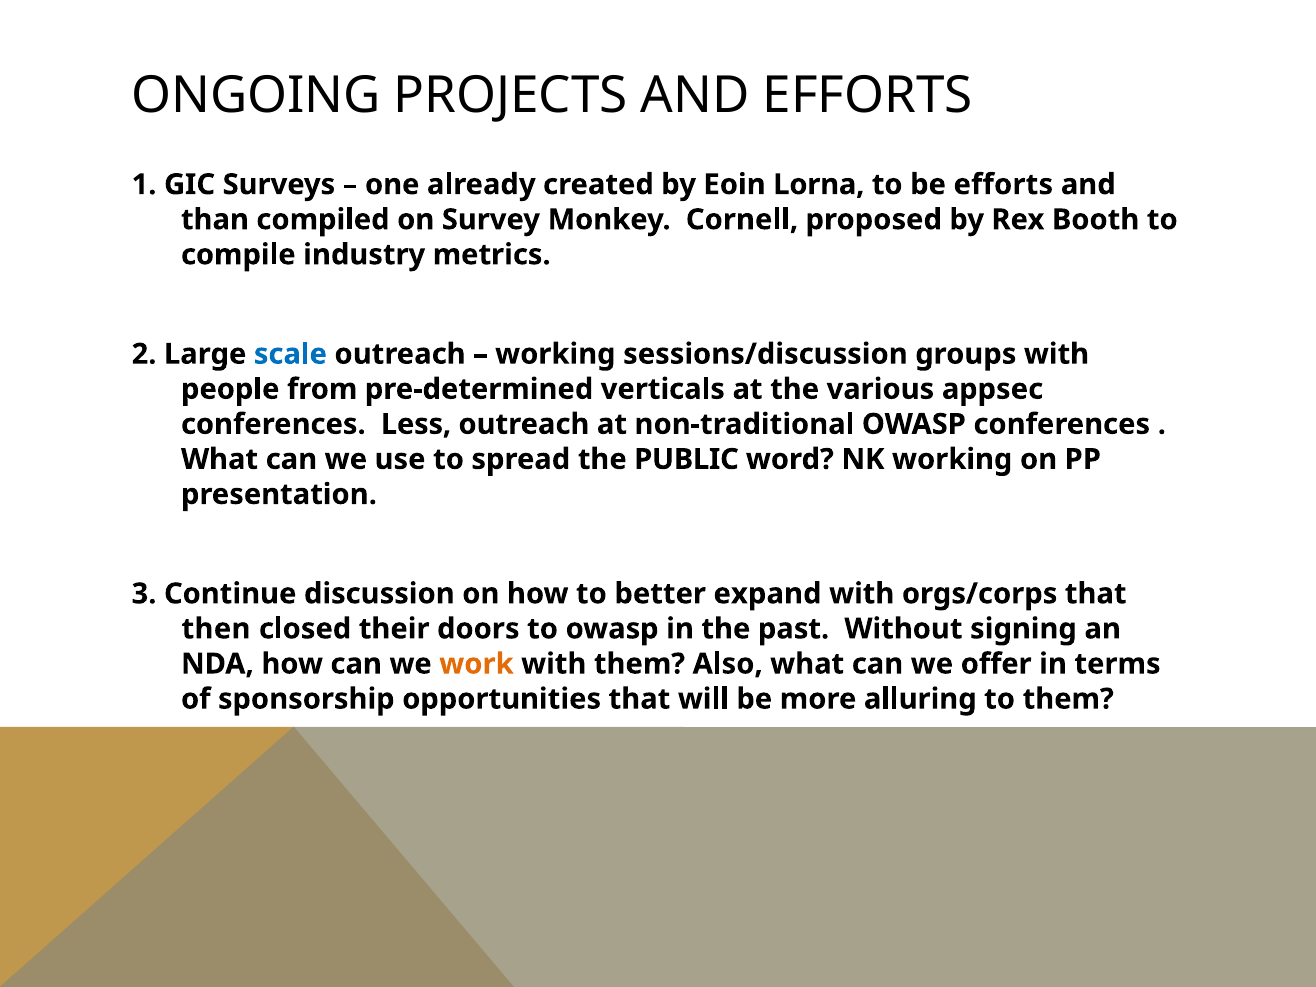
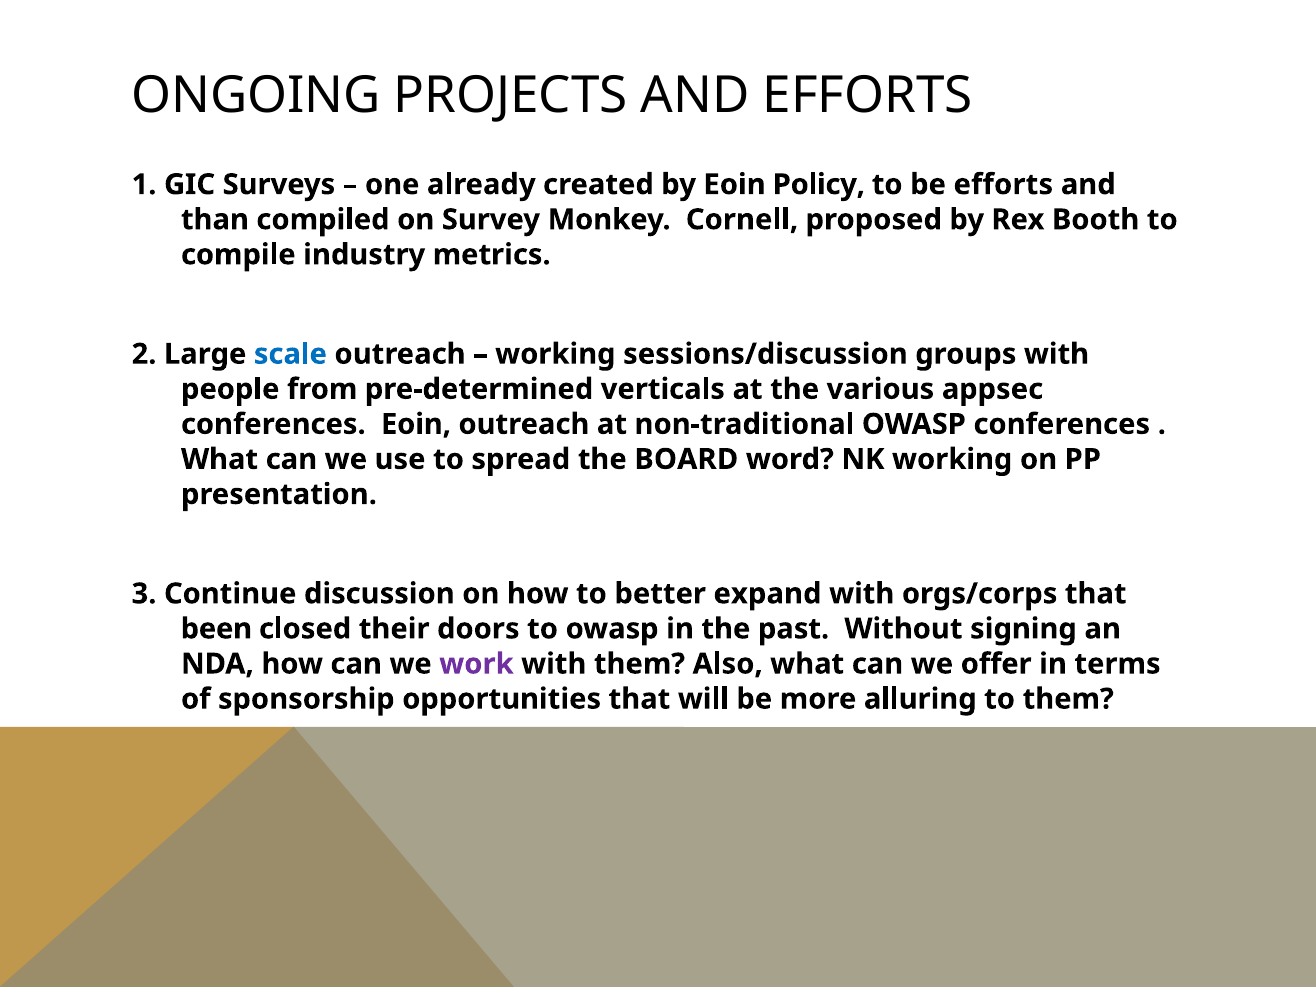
Lorna: Lorna -> Policy
conferences Less: Less -> Eoin
PUBLIC: PUBLIC -> BOARD
then: then -> been
work colour: orange -> purple
